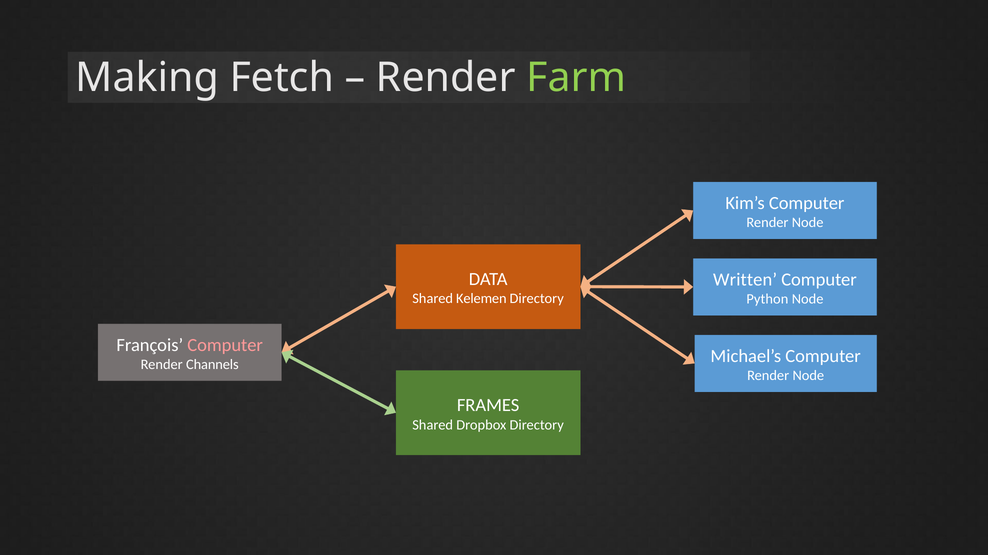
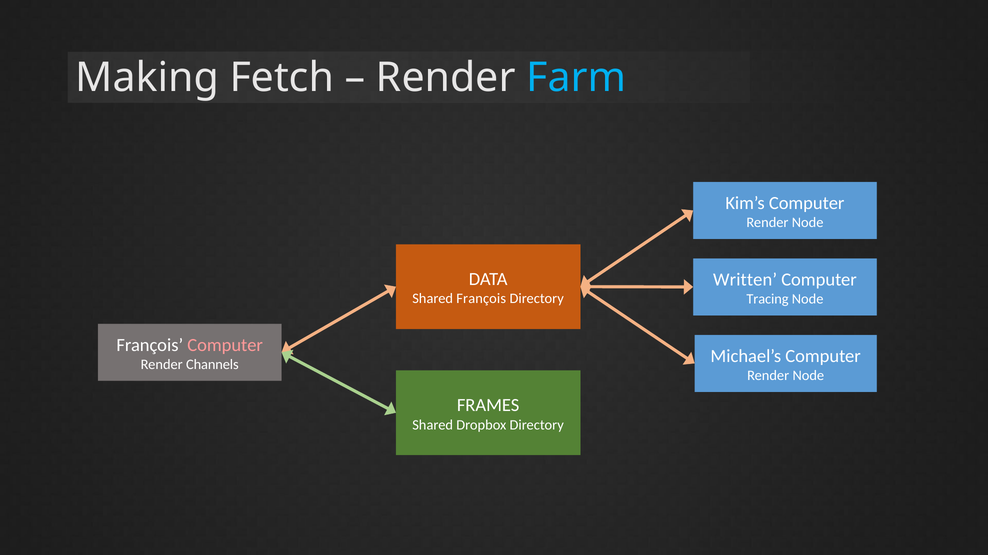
Farm colour: light green -> light blue
Shared Kelemen: Kelemen -> François
Python: Python -> Tracing
